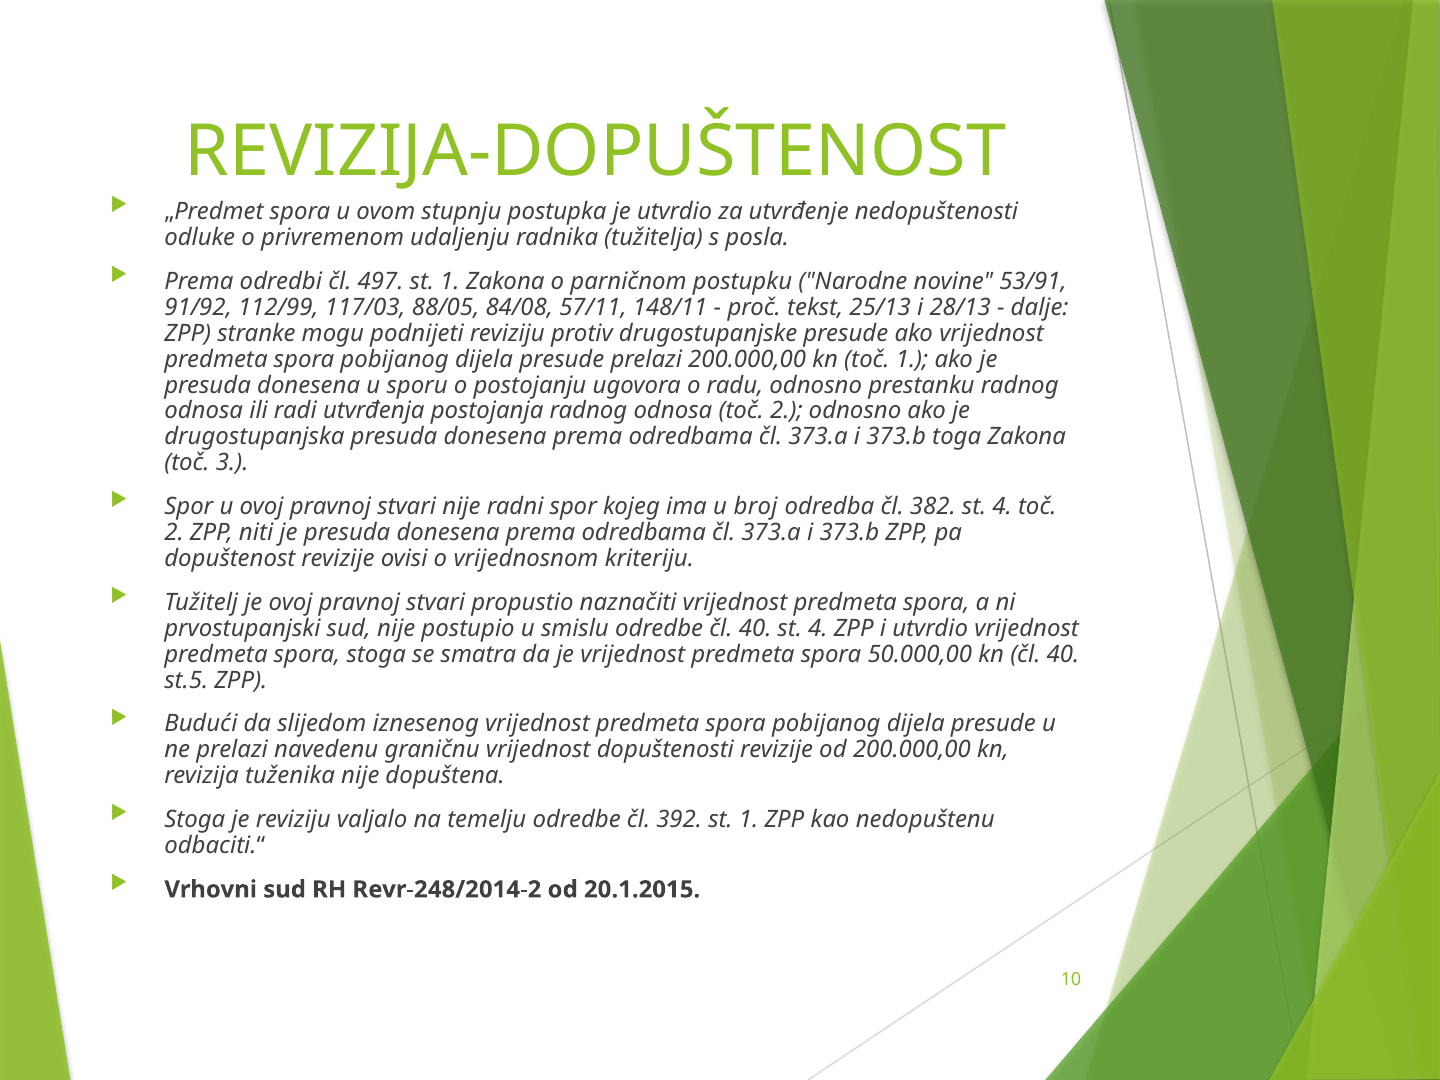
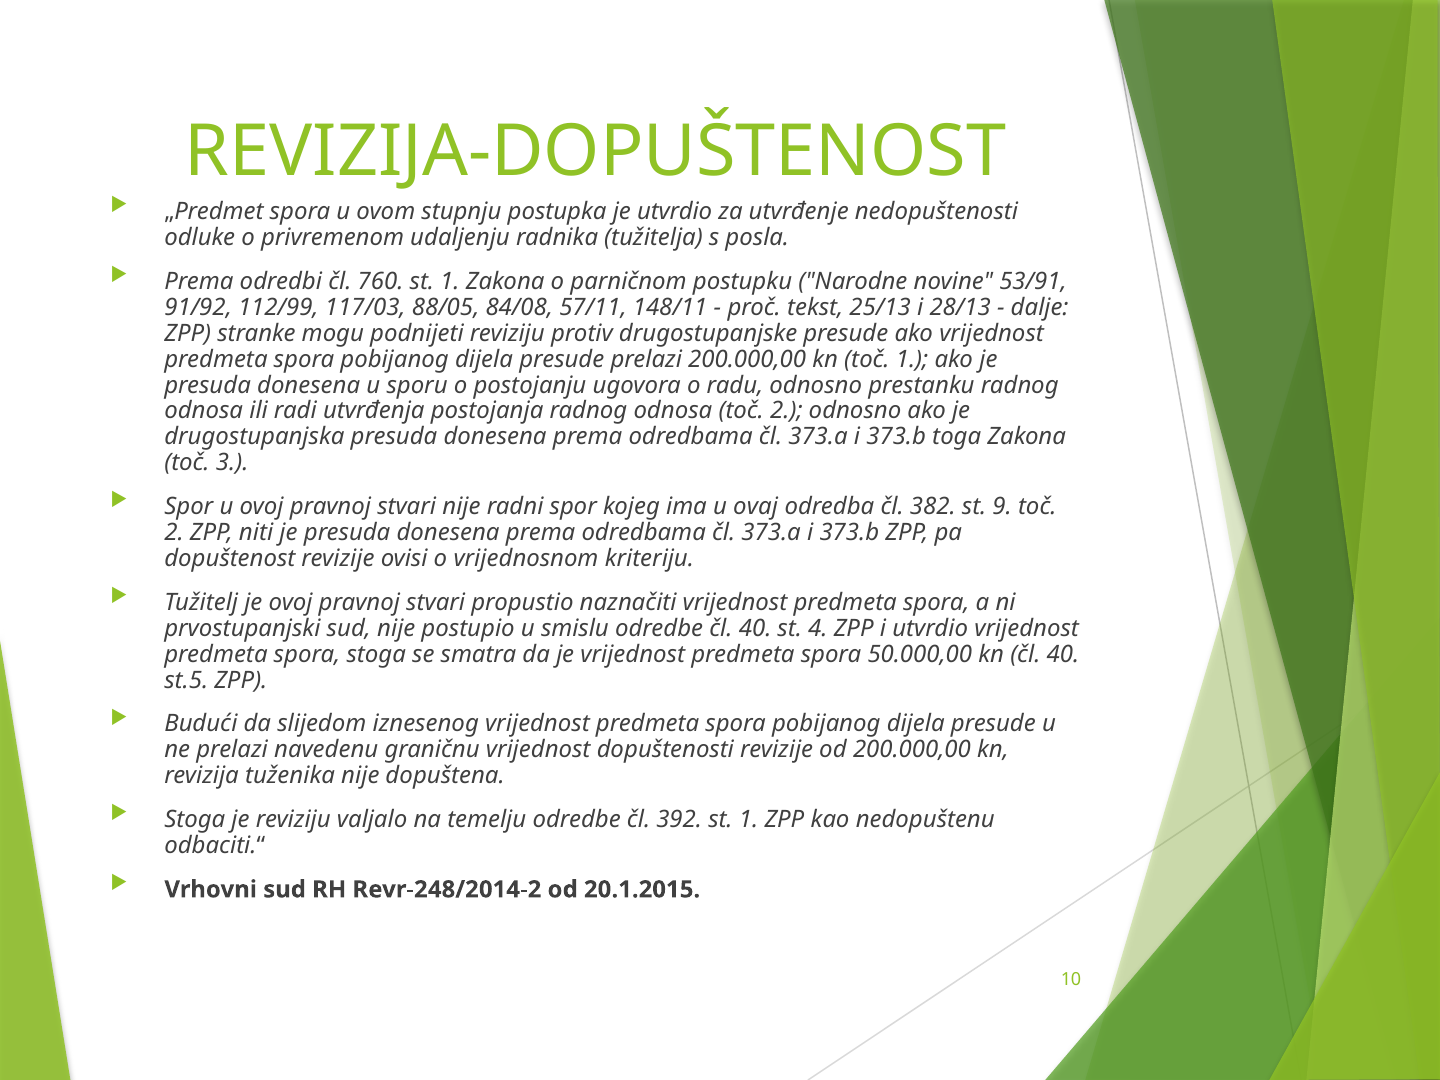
497: 497 -> 760
broj: broj -> ovaj
382 st 4: 4 -> 9
